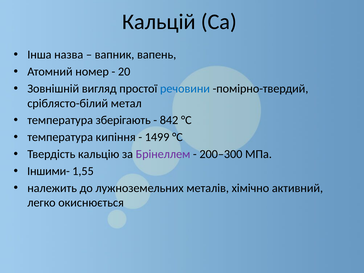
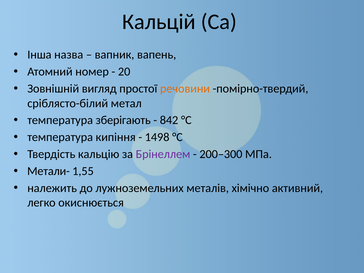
речовини colour: blue -> orange
1499: 1499 -> 1498
Іншими-: Іншими- -> Метали-
